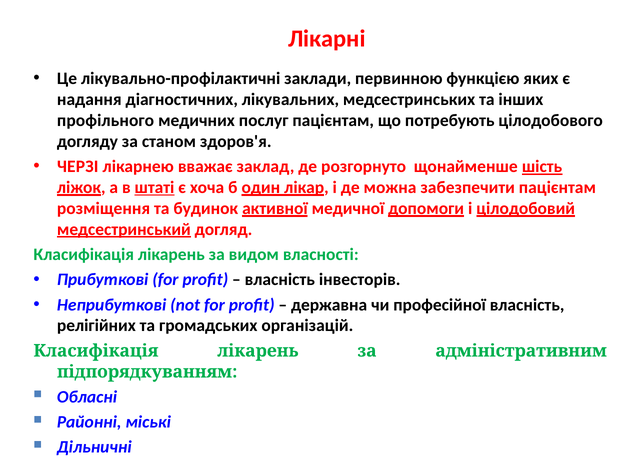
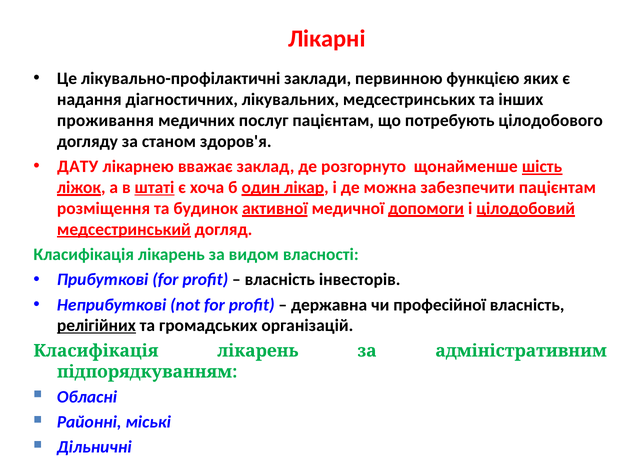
профільного: профільного -> проживання
ЧЕРЗІ: ЧЕРЗІ -> ДАТУ
релігійних underline: none -> present
